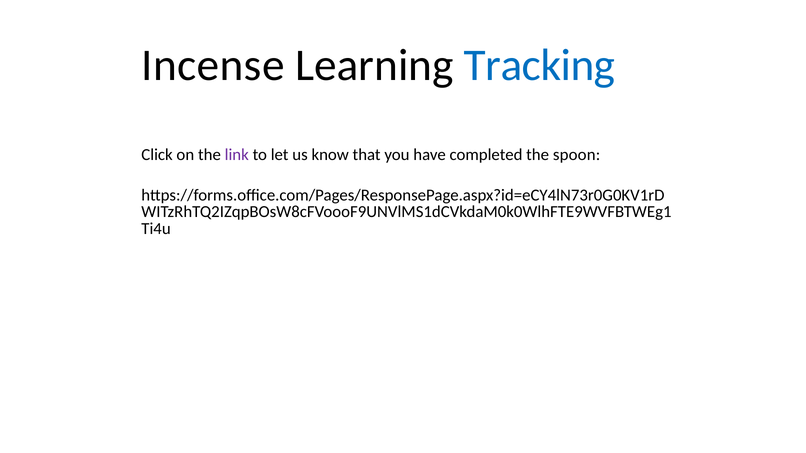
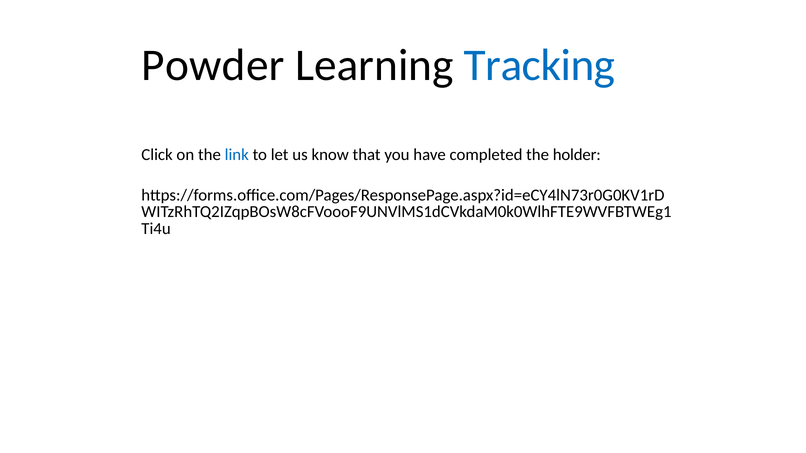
Incense: Incense -> Powder
link colour: purple -> blue
spoon: spoon -> holder
